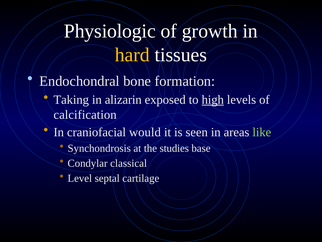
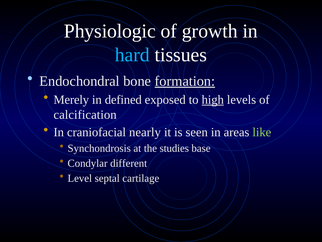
hard colour: yellow -> light blue
formation underline: none -> present
Taking: Taking -> Merely
alizarin: alizarin -> defined
would: would -> nearly
classical: classical -> different
